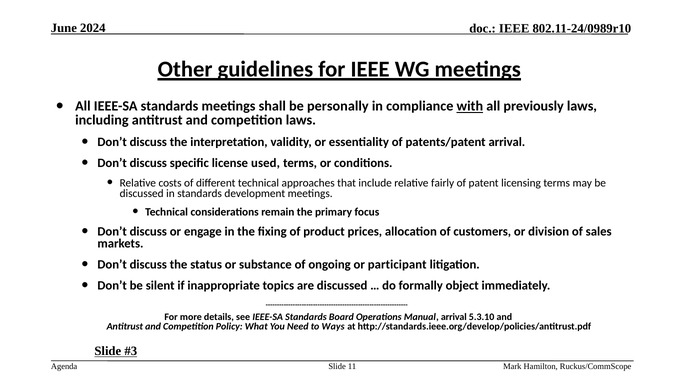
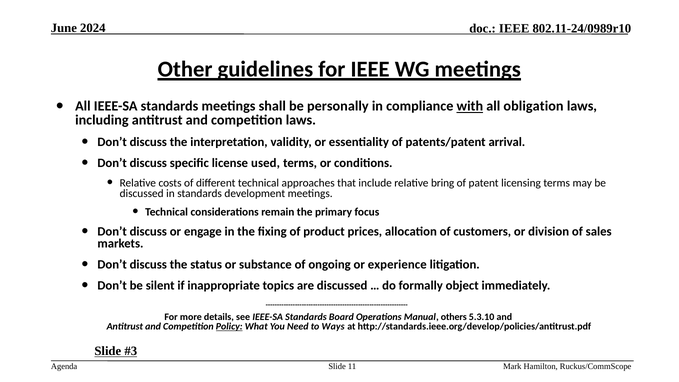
previously: previously -> obligation
fairly: fairly -> bring
participant: participant -> experience
Manual arrival: arrival -> others
Policy underline: none -> present
